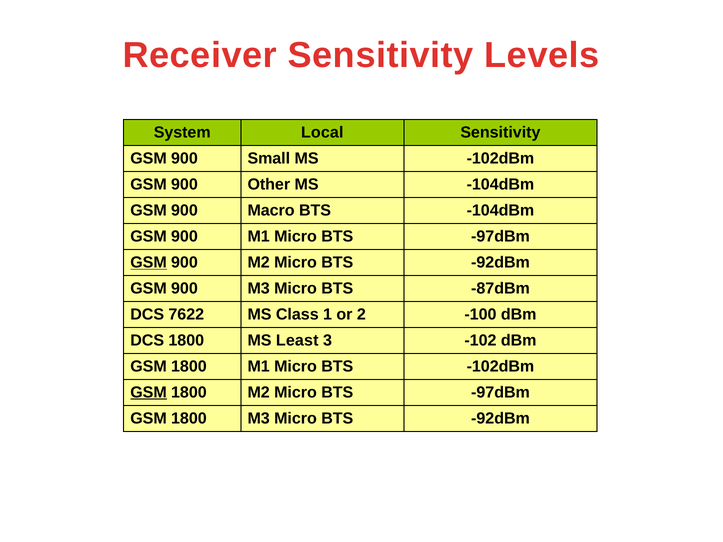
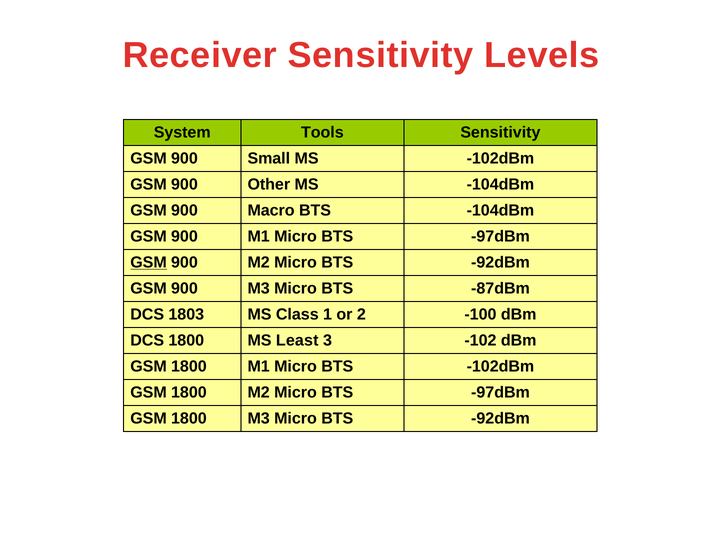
Local: Local -> Tools
7622: 7622 -> 1803
GSM at (149, 392) underline: present -> none
